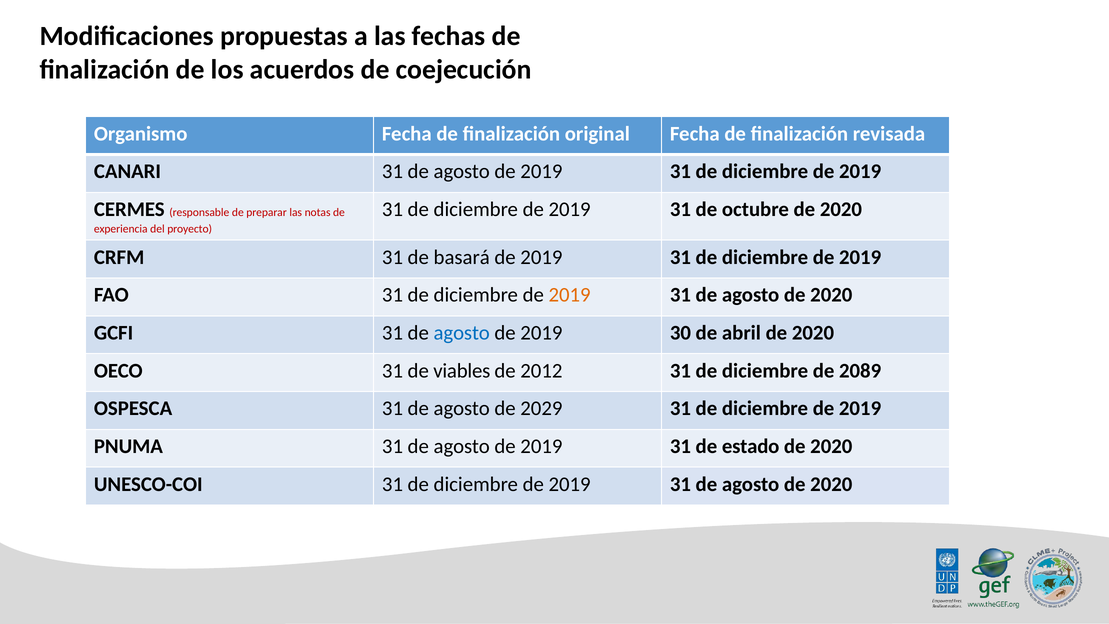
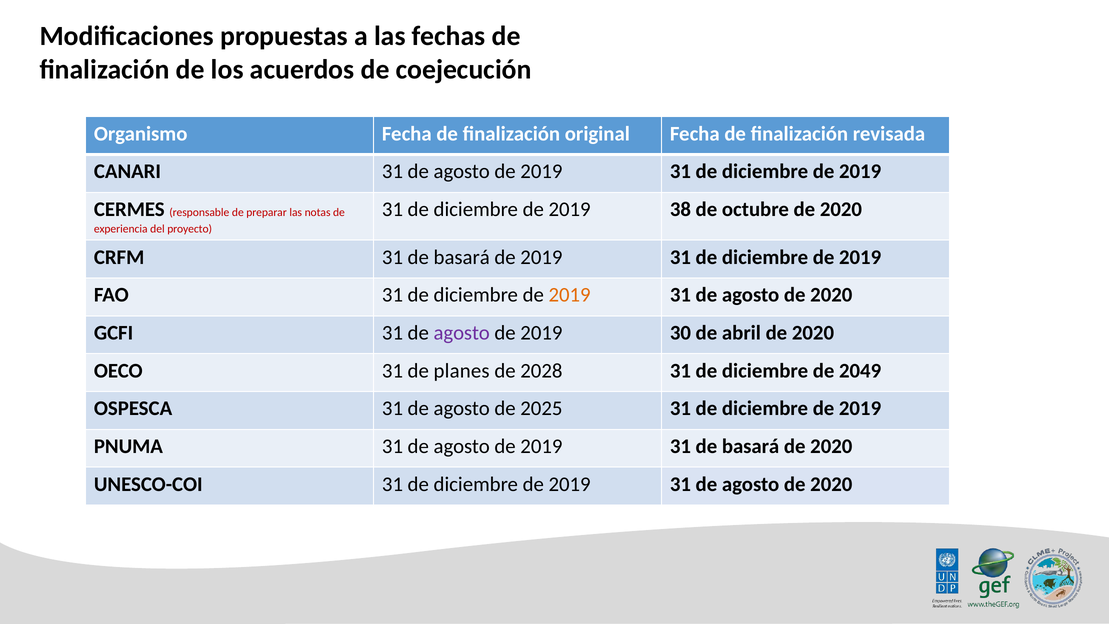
31 at (680, 209): 31 -> 38
agosto at (462, 333) colour: blue -> purple
viables: viables -> planes
2012: 2012 -> 2028
2089: 2089 -> 2049
2029: 2029 -> 2025
2019 31 de estado: estado -> basará
